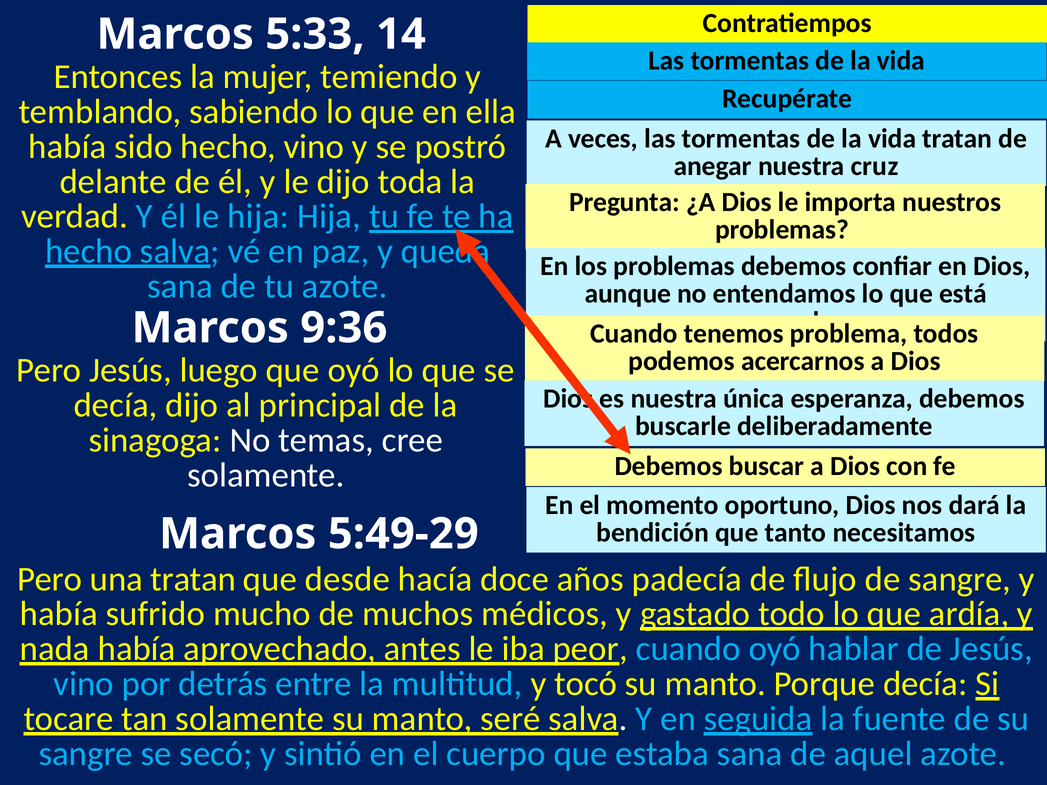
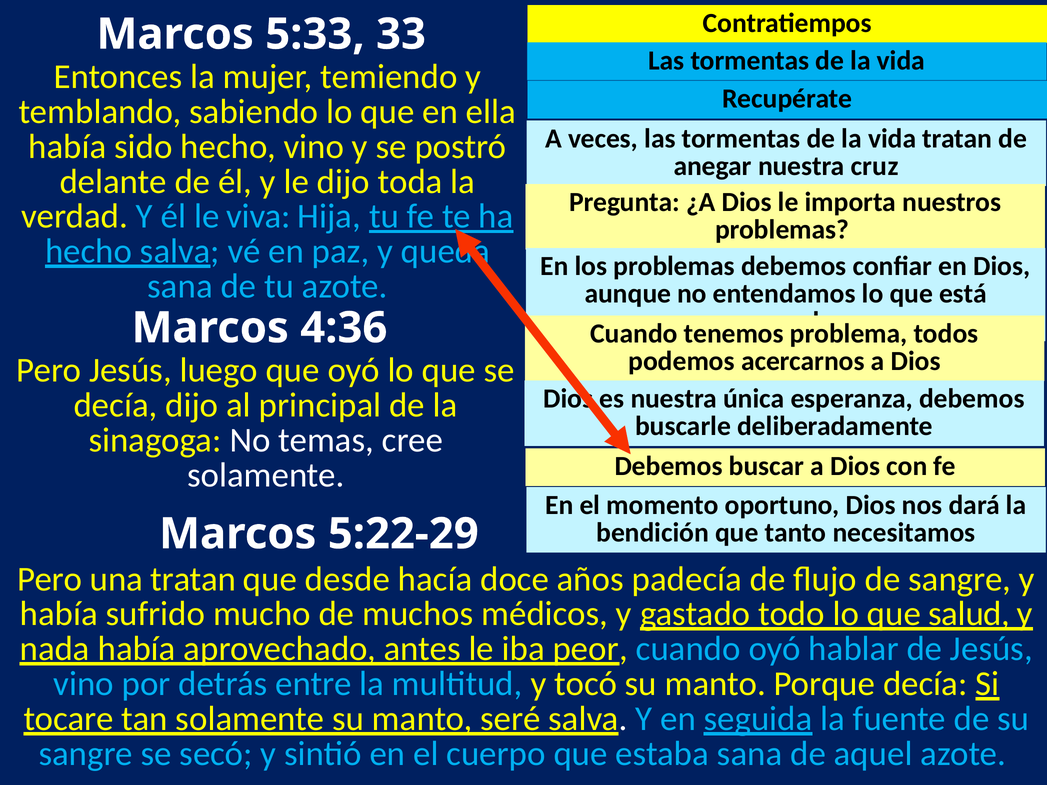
14: 14 -> 33
le hija: hija -> viva
9:36: 9:36 -> 4:36
5:49-29: 5:49-29 -> 5:22-29
ardía: ardía -> salud
